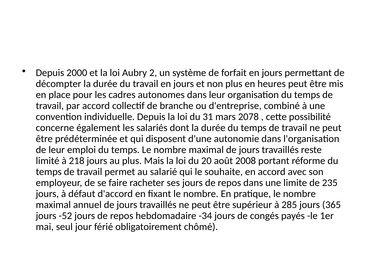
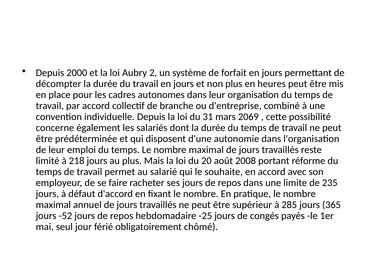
2078: 2078 -> 2069
-34: -34 -> -25
